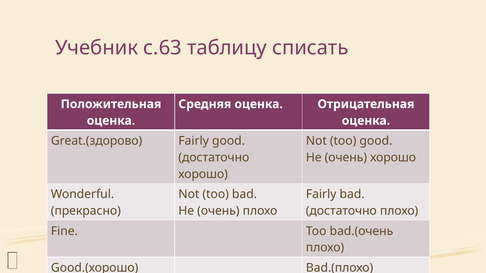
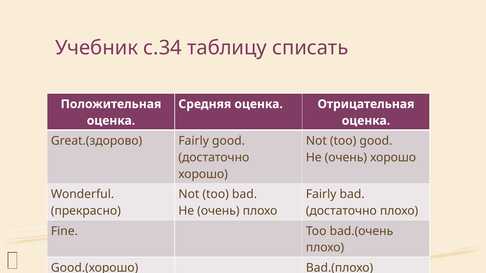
с.63: с.63 -> с.34
